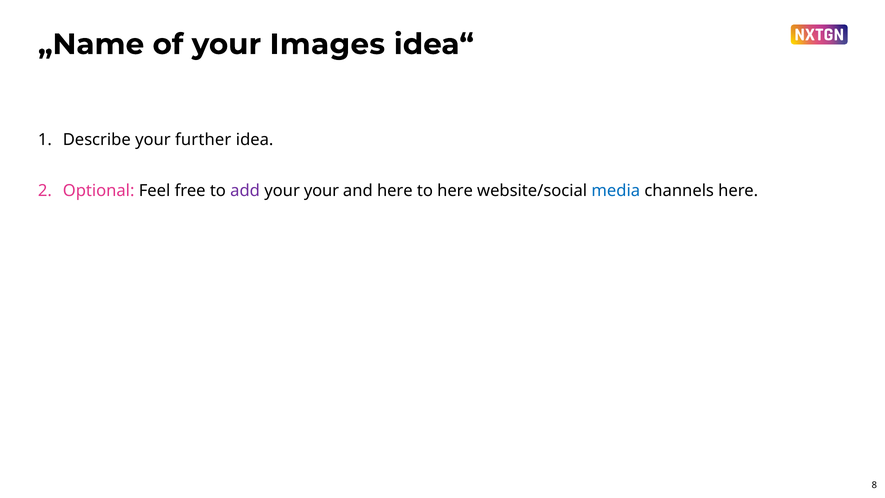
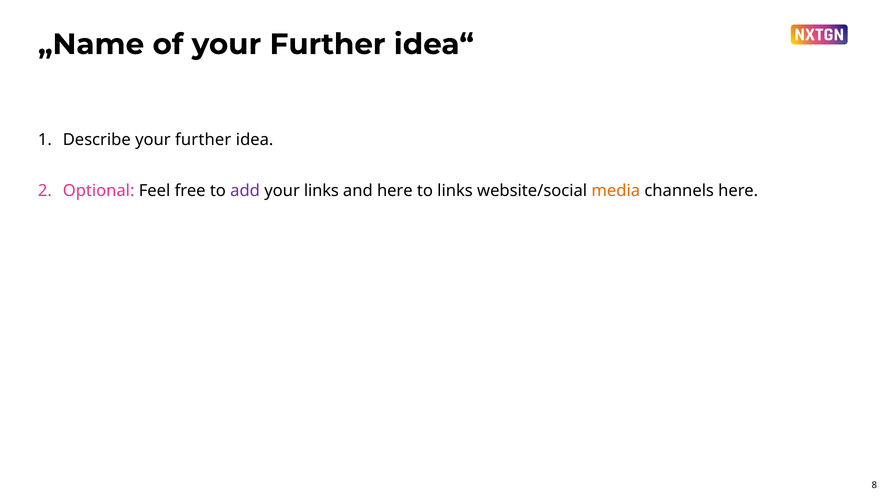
of your Images: Images -> Further
your your: your -> links
to here: here -> links
media colour: blue -> orange
